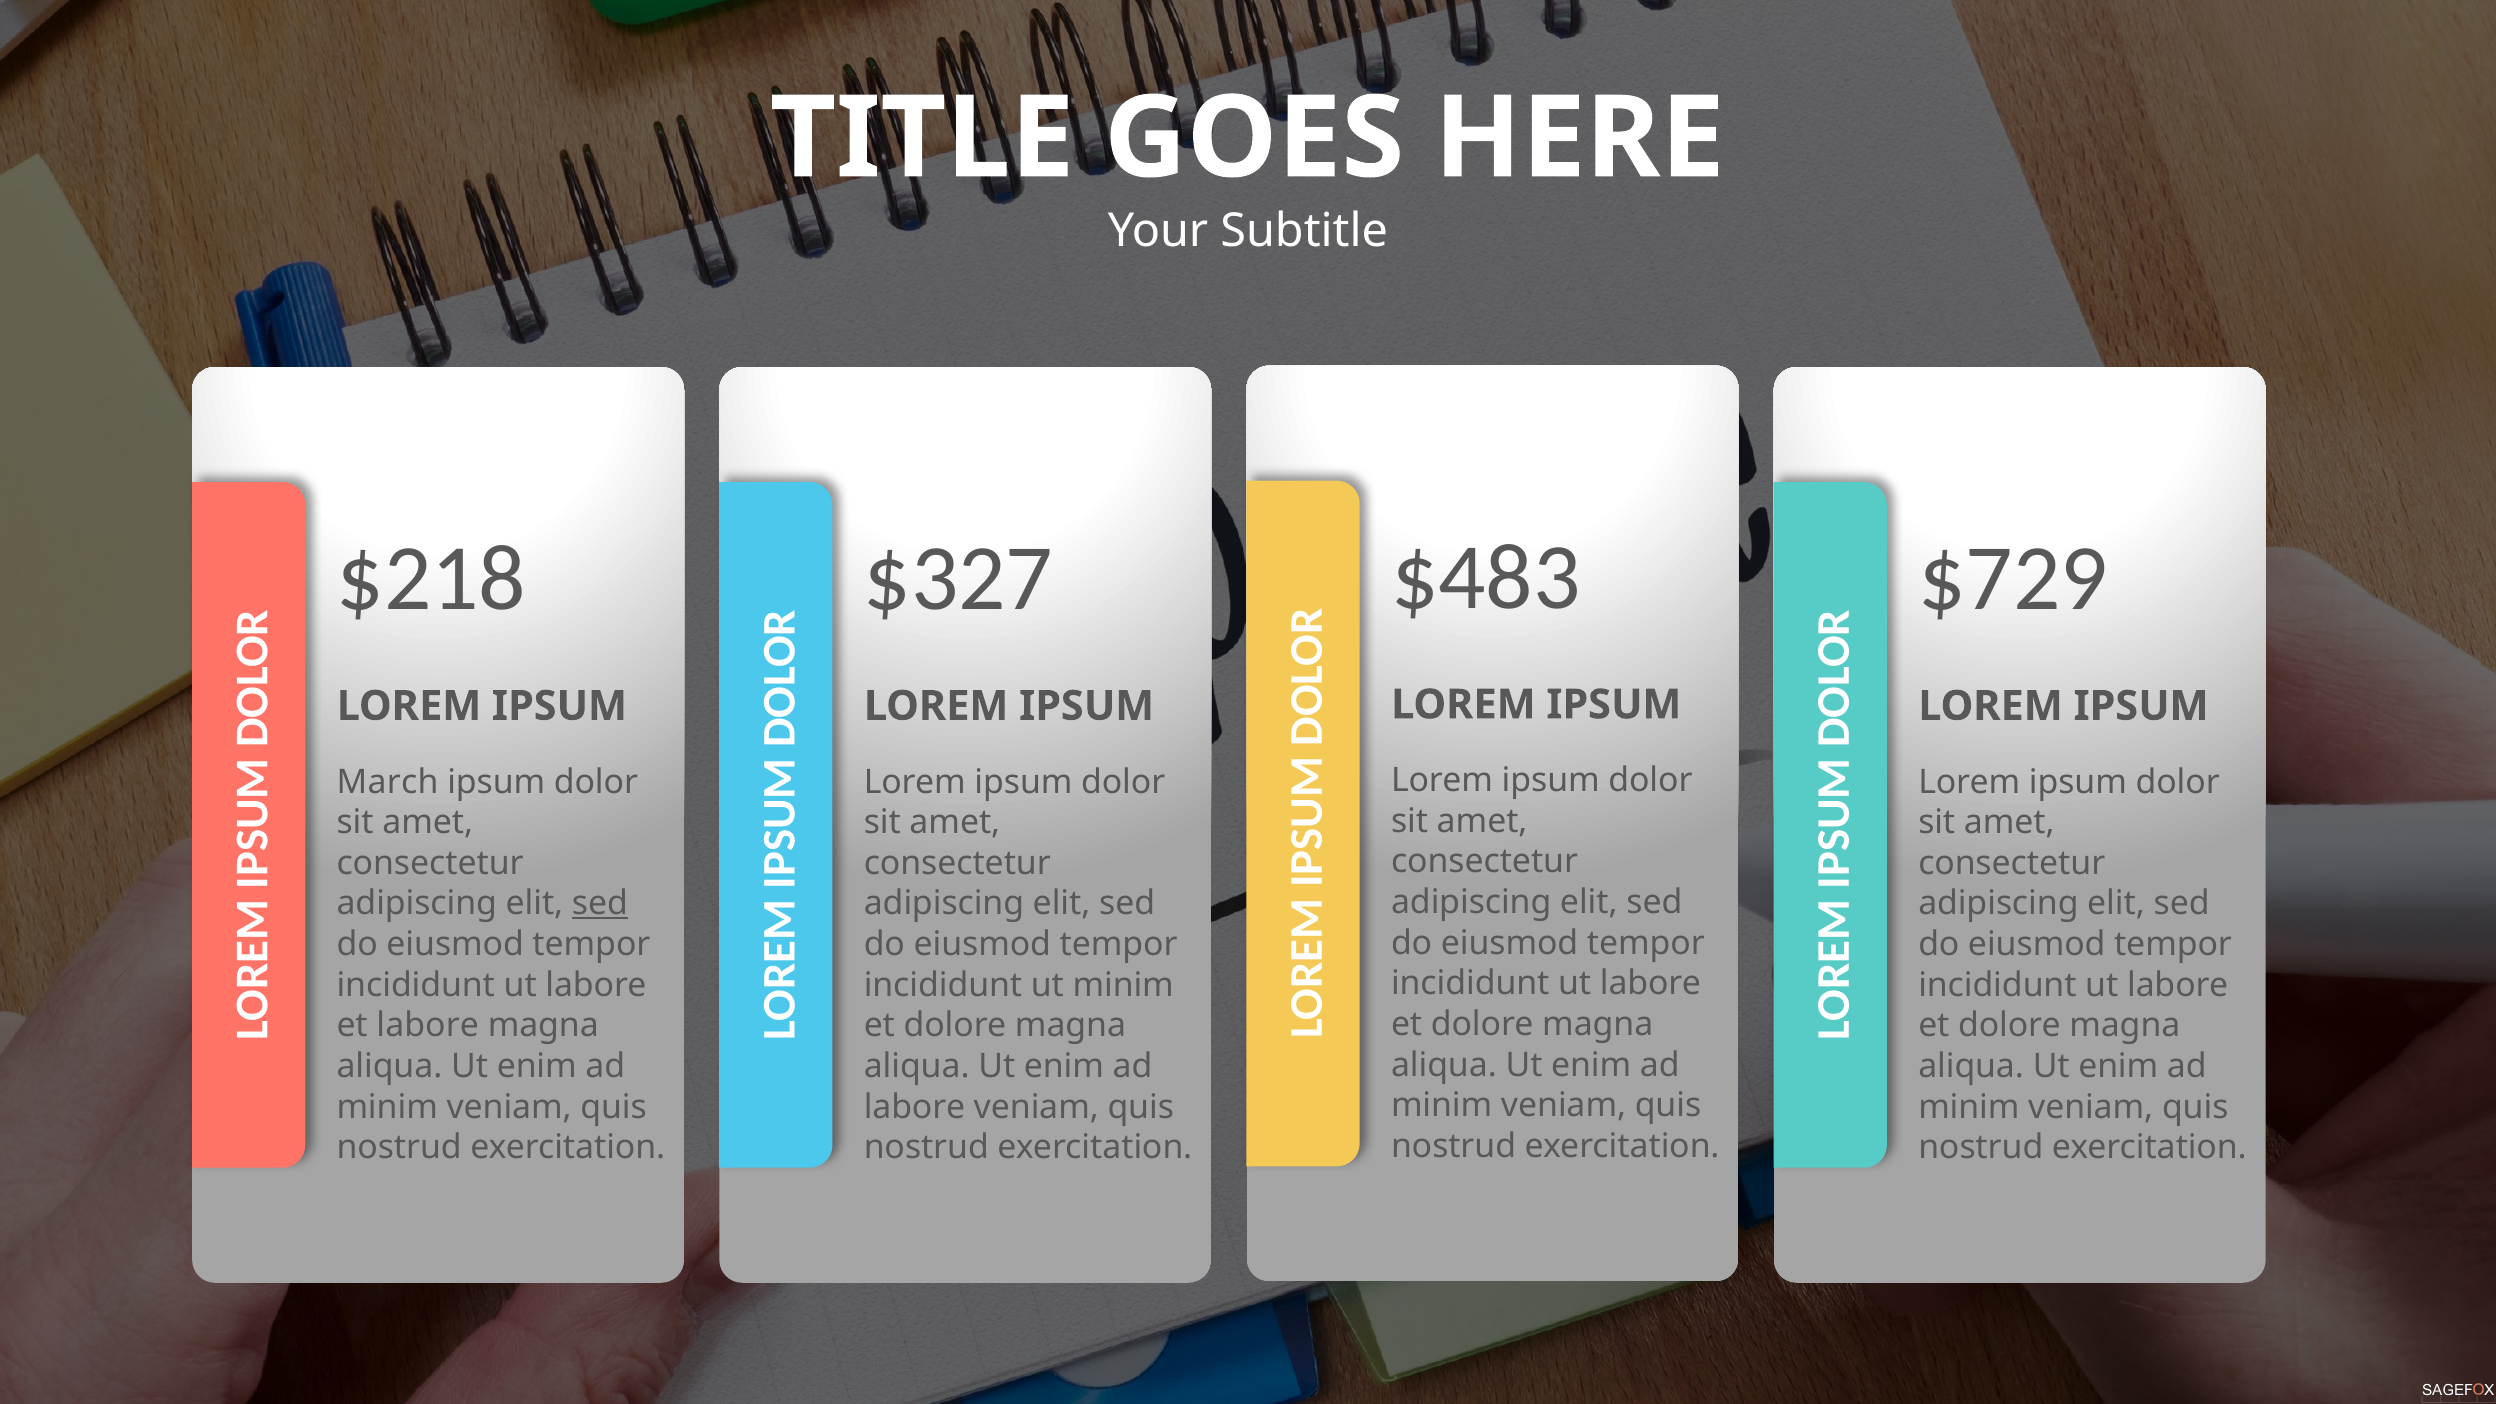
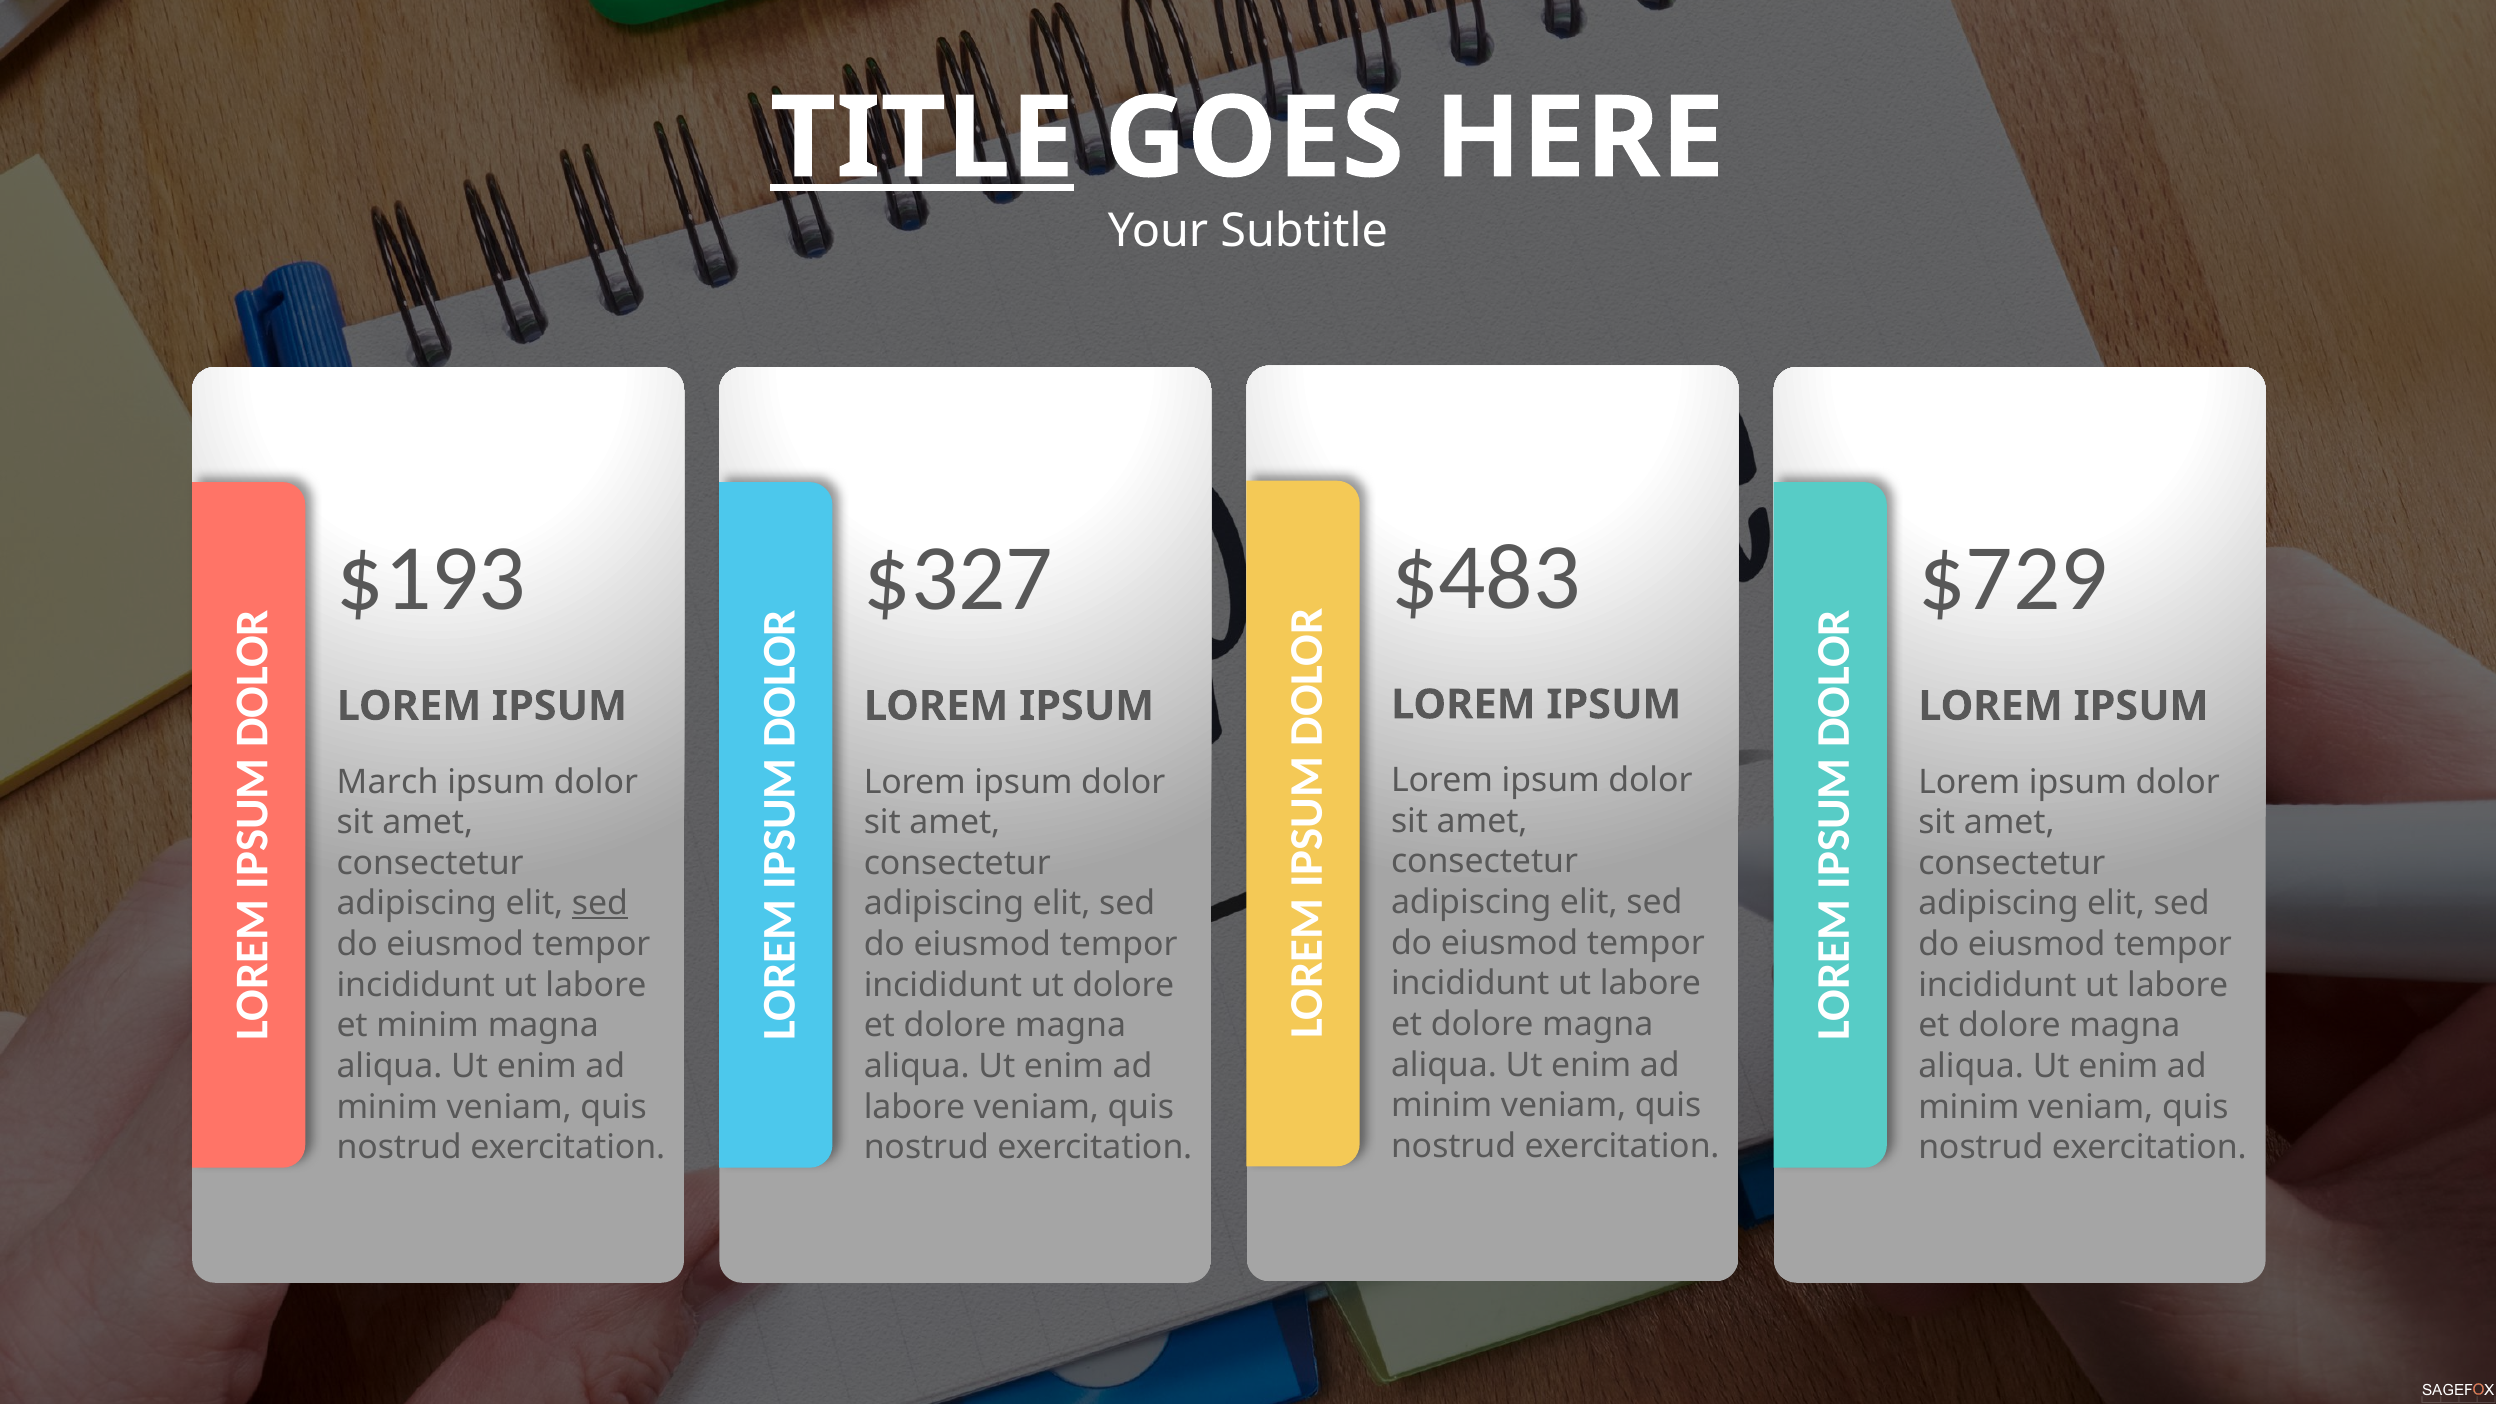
TITLE underline: none -> present
$218: $218 -> $193
ut minim: minim -> dolore
et labore: labore -> minim
